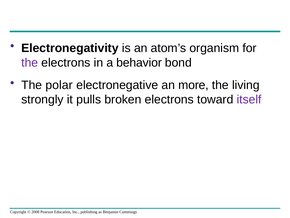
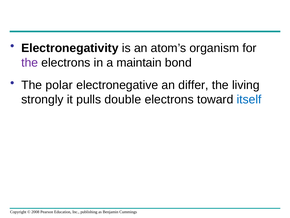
behavior: behavior -> maintain
more: more -> differ
broken: broken -> double
itself colour: purple -> blue
